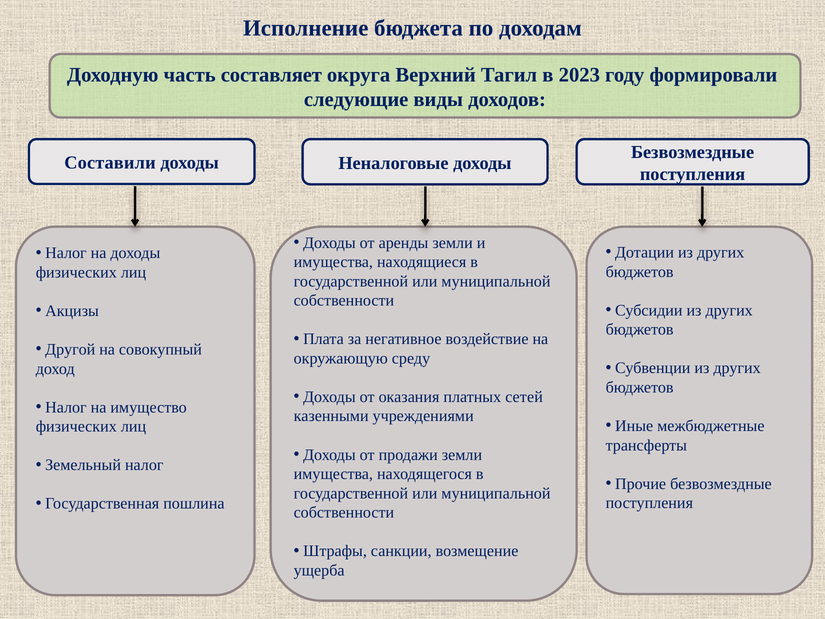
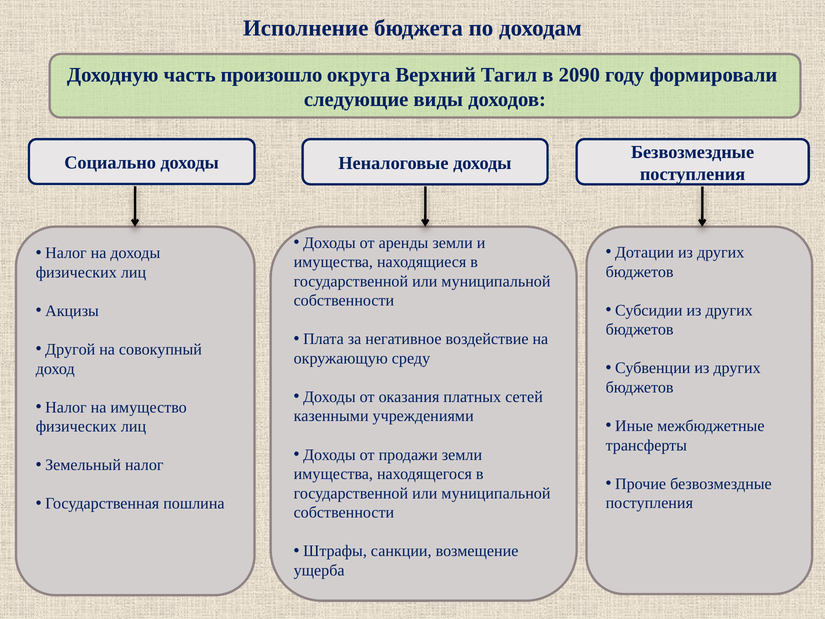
составляет: составляет -> произошло
2023: 2023 -> 2090
Составили: Составили -> Социально
